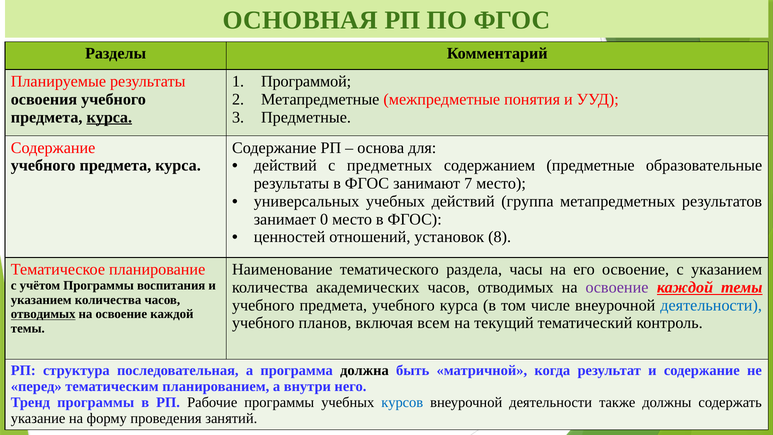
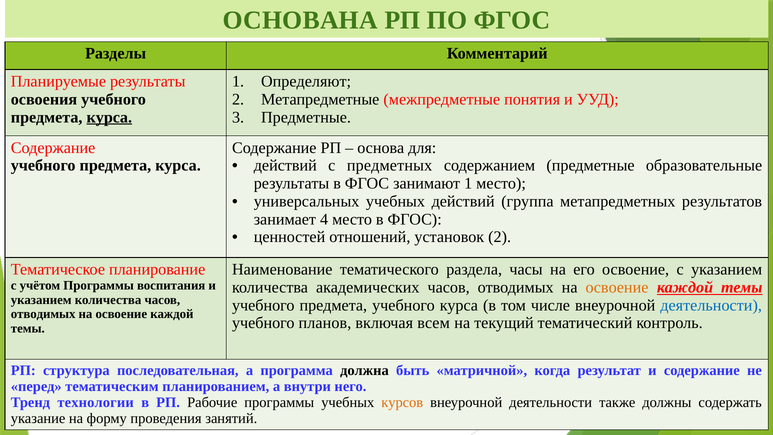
ОСНОВНАЯ: ОСНОВНАЯ -> ОСНОВАНА
Программой: Программой -> Определяют
занимают 7: 7 -> 1
0: 0 -> 4
установок 8: 8 -> 2
освоение at (617, 287) colour: purple -> orange
отводимых at (43, 314) underline: present -> none
Тренд программы: программы -> технологии
курсов colour: blue -> orange
